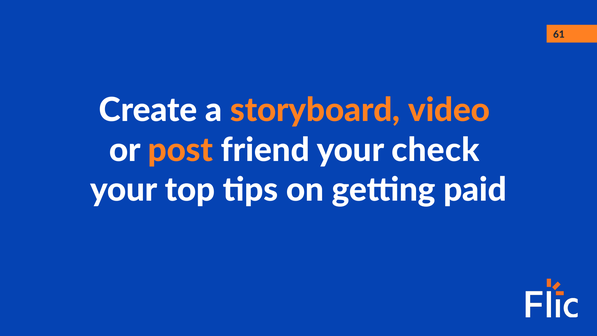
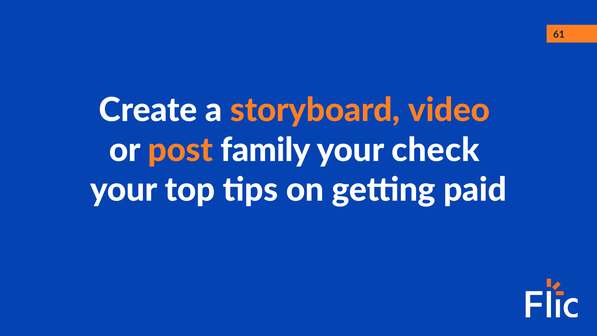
friend: friend -> family
